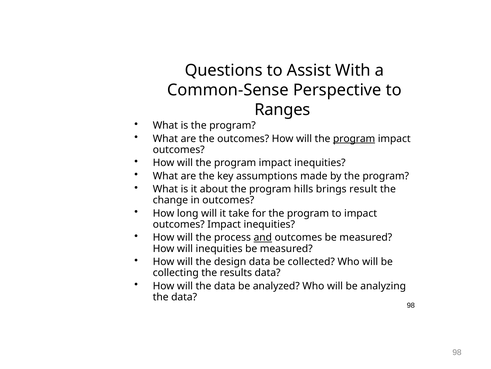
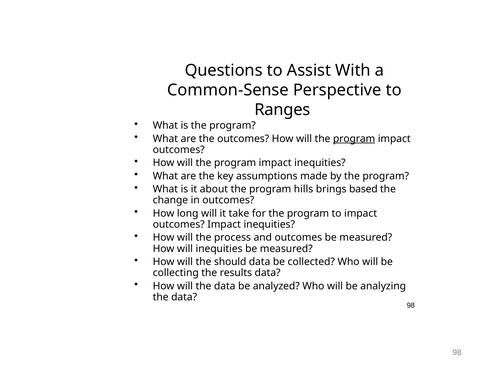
result: result -> based
and underline: present -> none
design: design -> should
